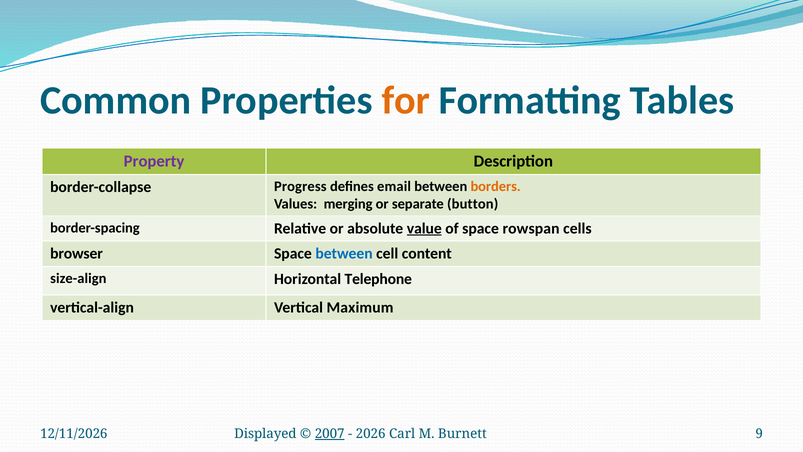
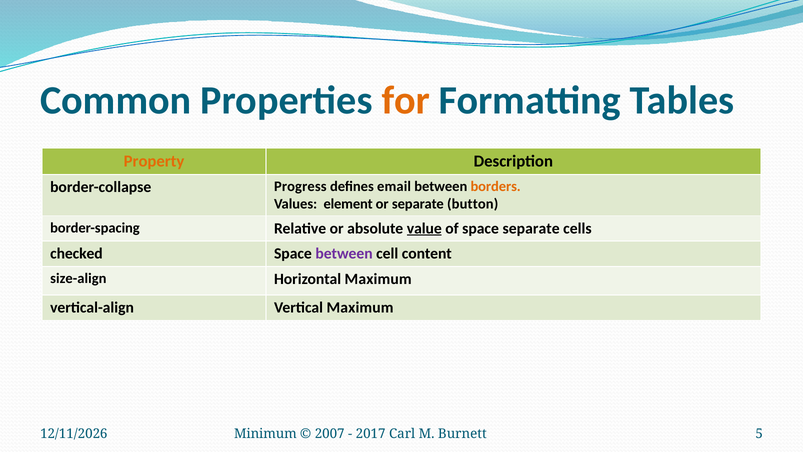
Property colour: purple -> orange
merging: merging -> element
space rowspan: rowspan -> separate
browser: browser -> checked
between at (344, 254) colour: blue -> purple
Horizontal Telephone: Telephone -> Maximum
Displayed: Displayed -> Minimum
2007 underline: present -> none
2026: 2026 -> 2017
9: 9 -> 5
